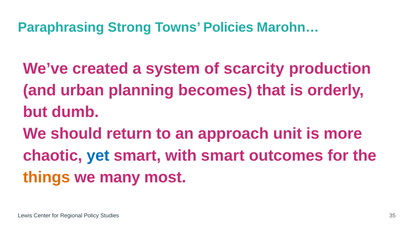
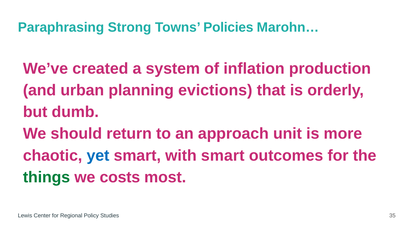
scarcity: scarcity -> inflation
becomes: becomes -> evictions
things colour: orange -> green
many: many -> costs
